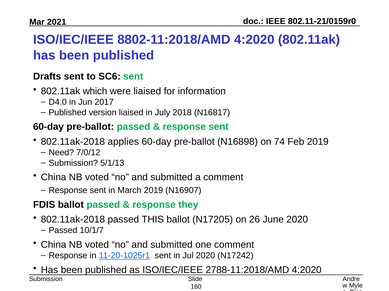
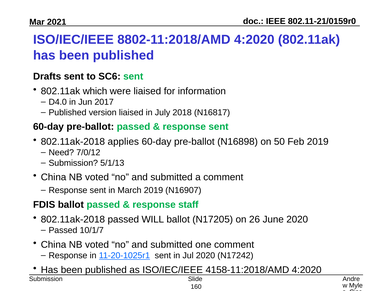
74: 74 -> 50
they: they -> staff
THIS: THIS -> WILL
2788-11:2018/AMD: 2788-11:2018/AMD -> 4158-11:2018/AMD
